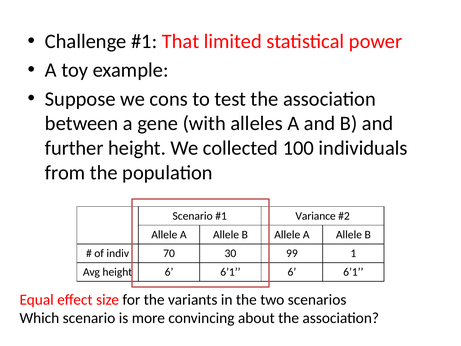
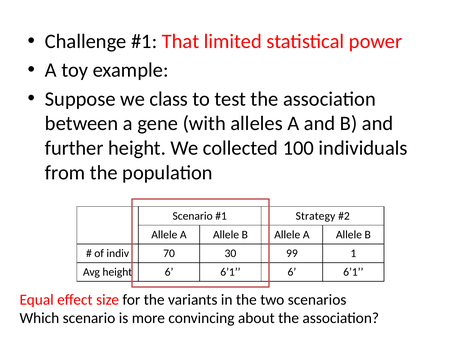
cons: cons -> class
Variance: Variance -> Strategy
